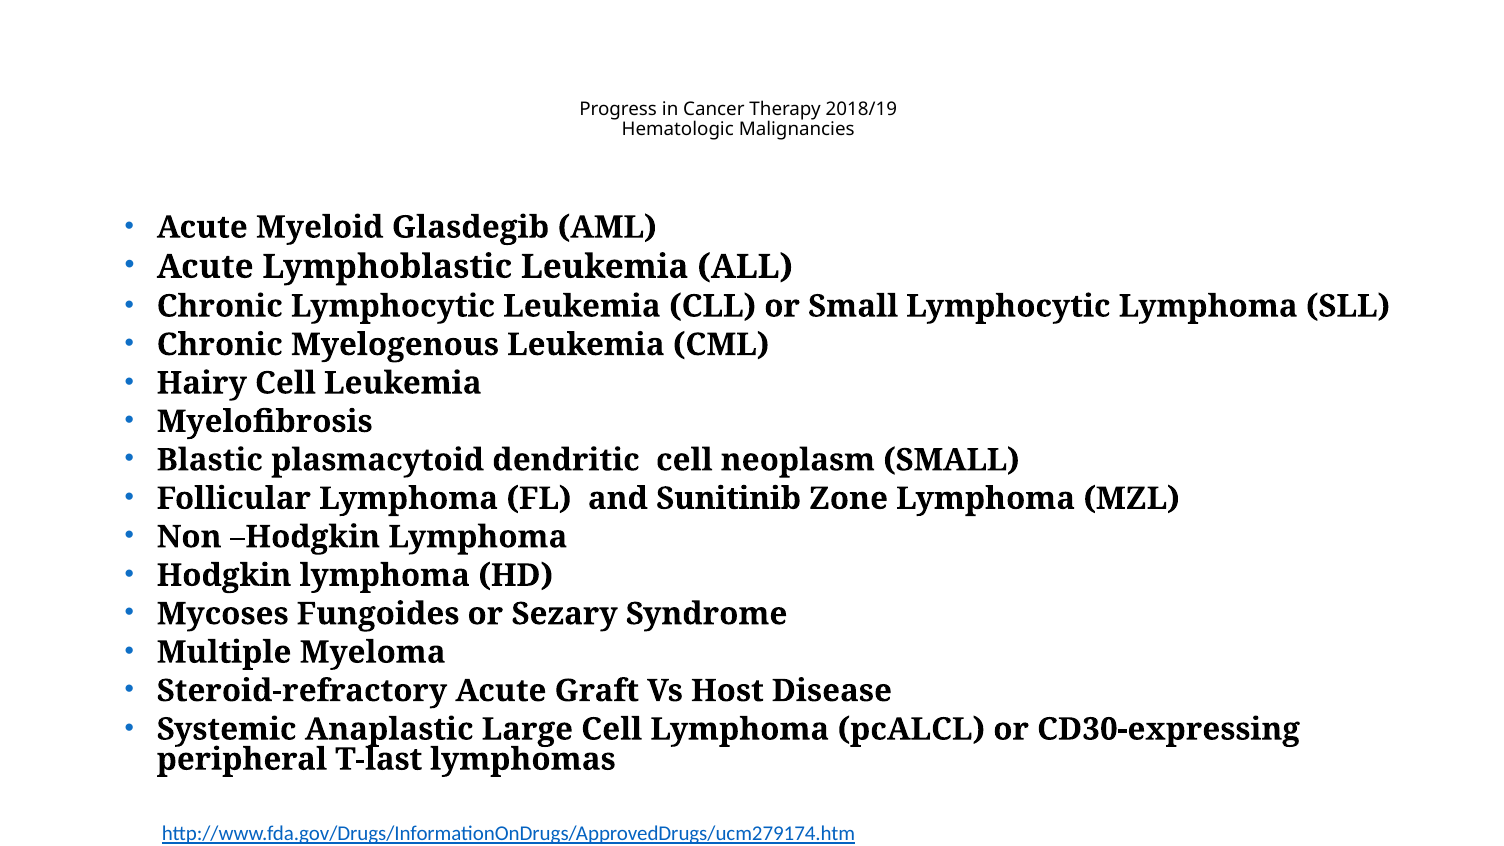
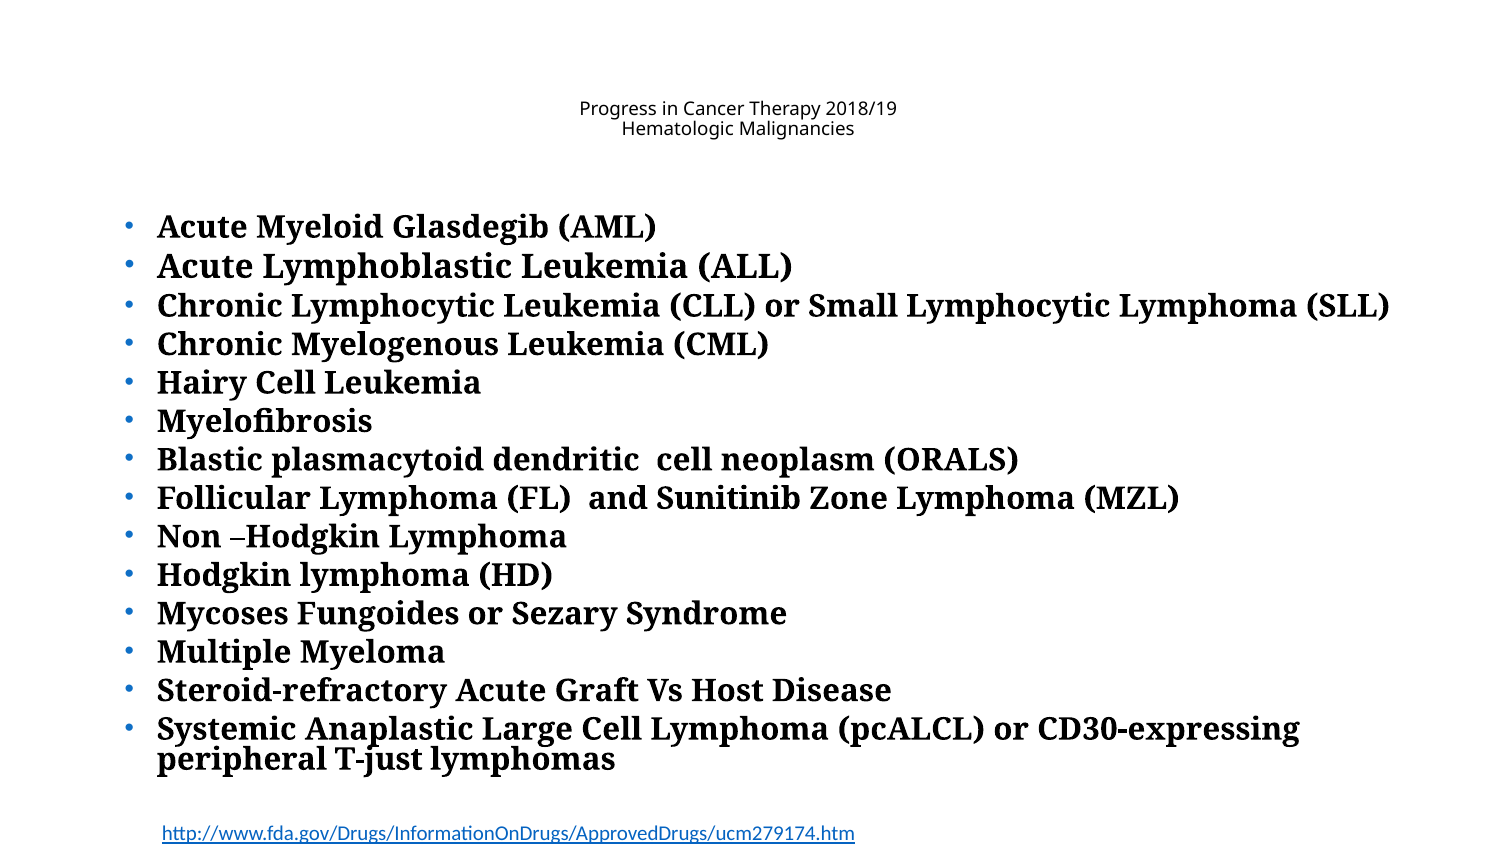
neoplasm SMALL: SMALL -> ORALS
T-last: T-last -> T-just
